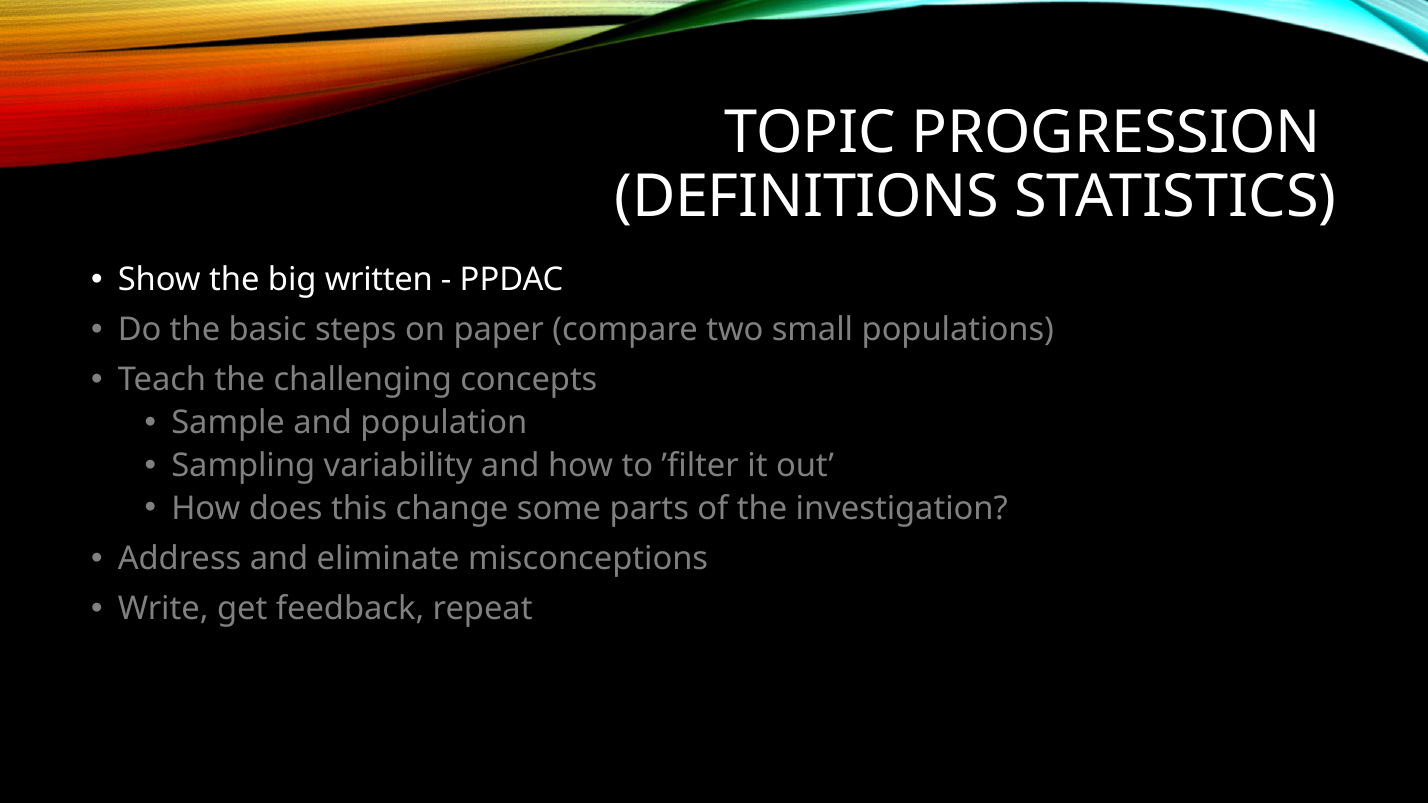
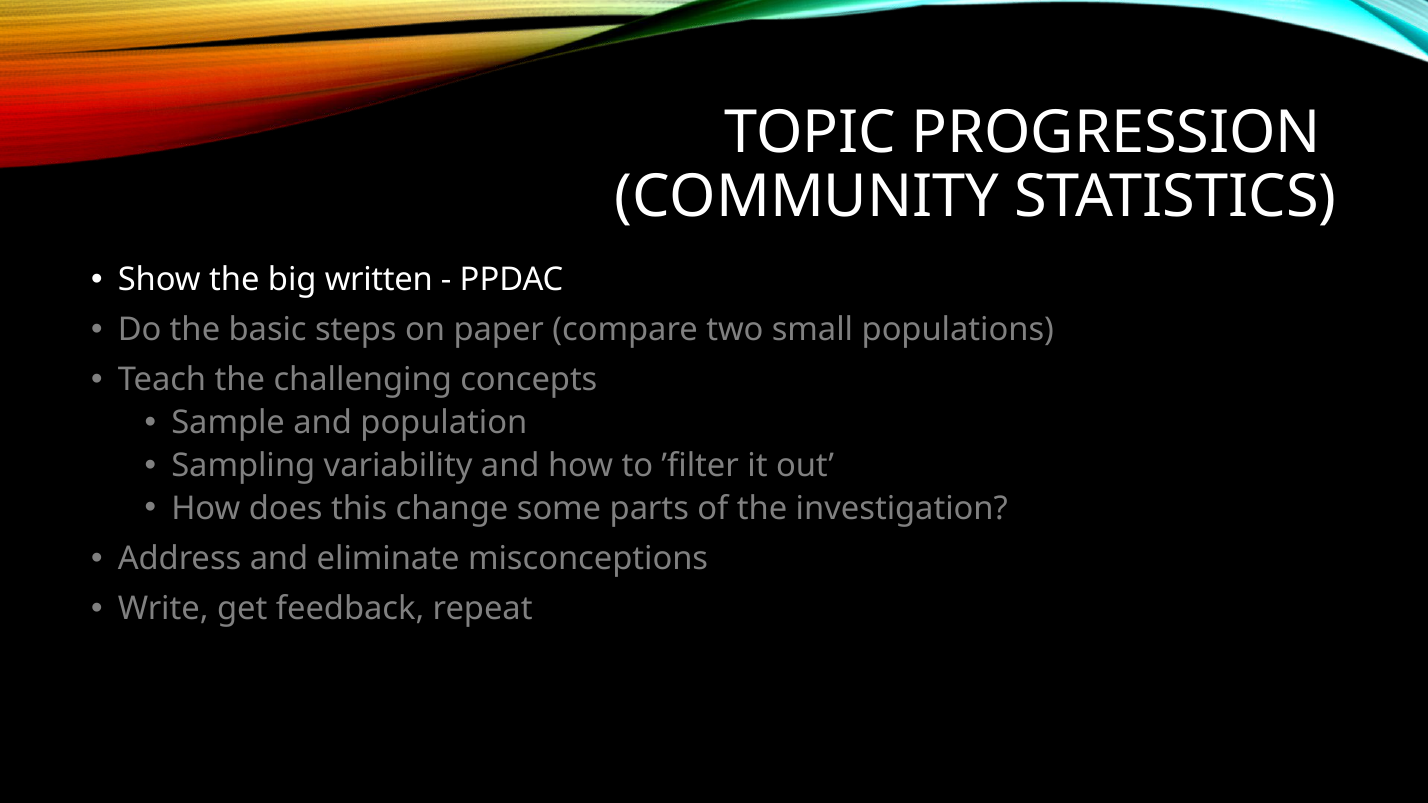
DEFINITIONS: DEFINITIONS -> COMMUNITY
